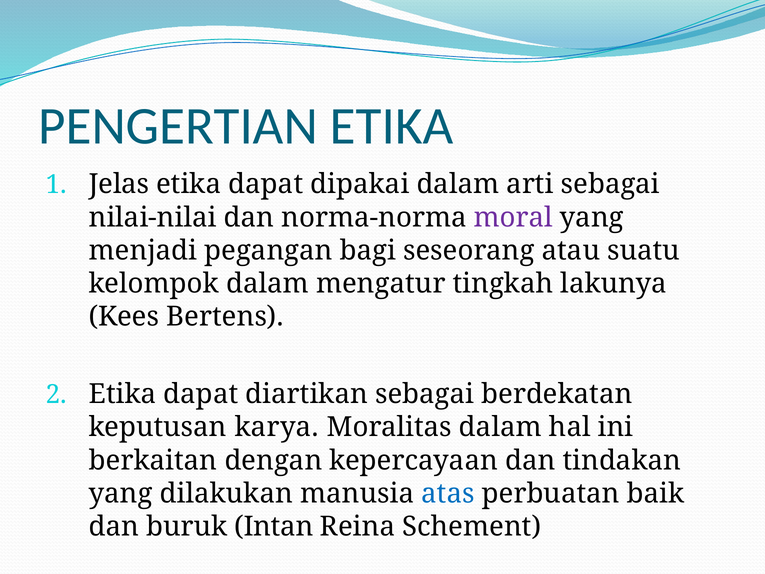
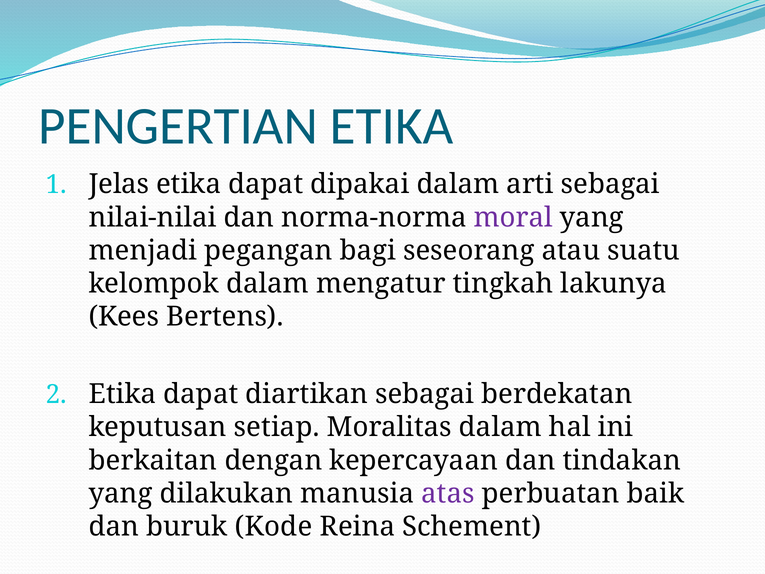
karya: karya -> setiap
atas colour: blue -> purple
Intan: Intan -> Kode
